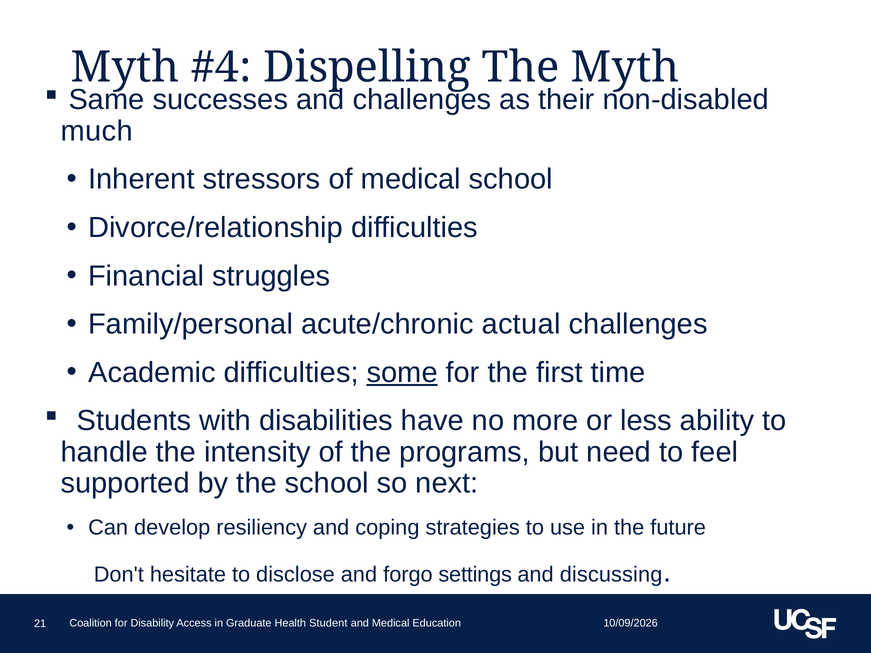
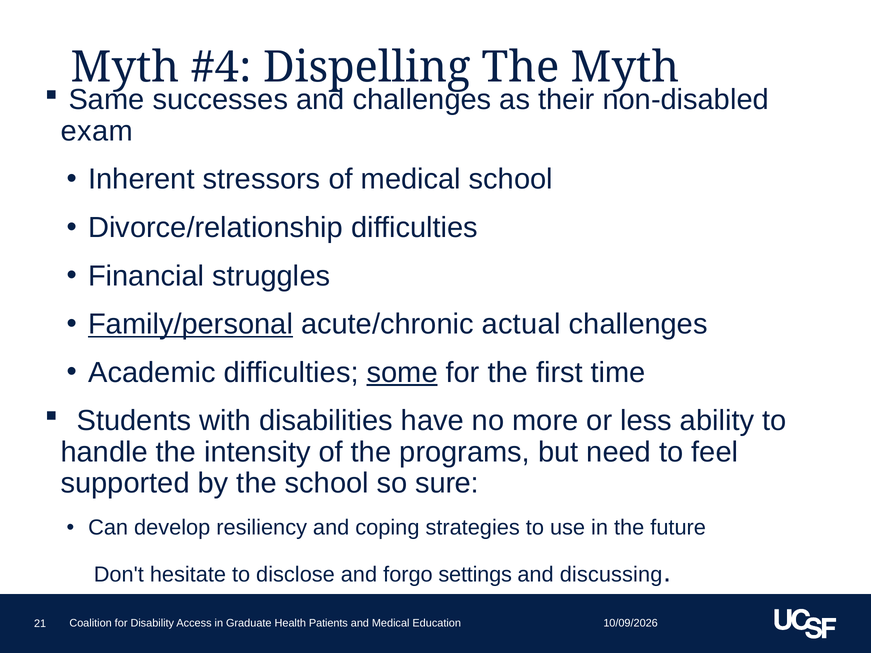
much: much -> exam
Family/personal underline: none -> present
next: next -> sure
Student: Student -> Patients
